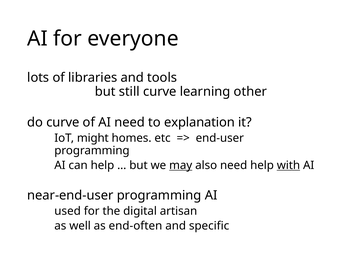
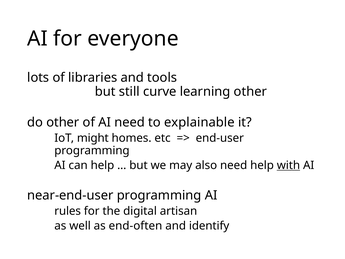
do curve: curve -> other
explanation: explanation -> explainable
may underline: present -> none
used: used -> rules
specific: specific -> identify
